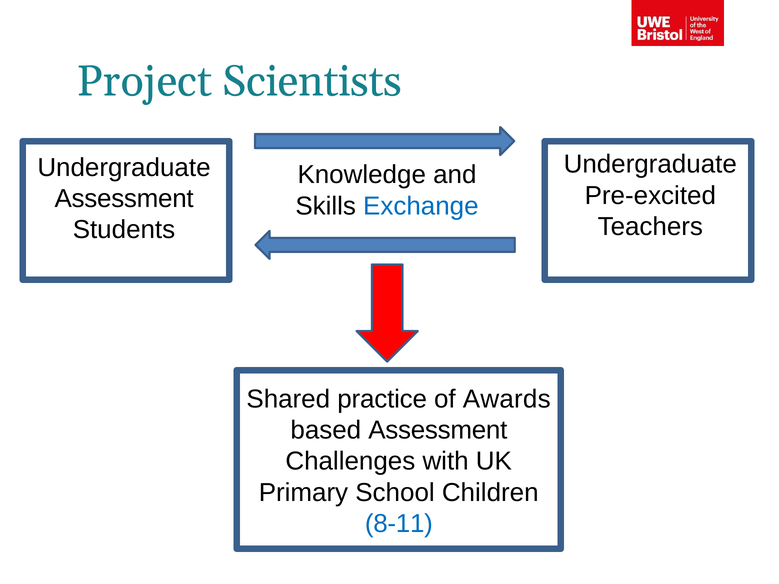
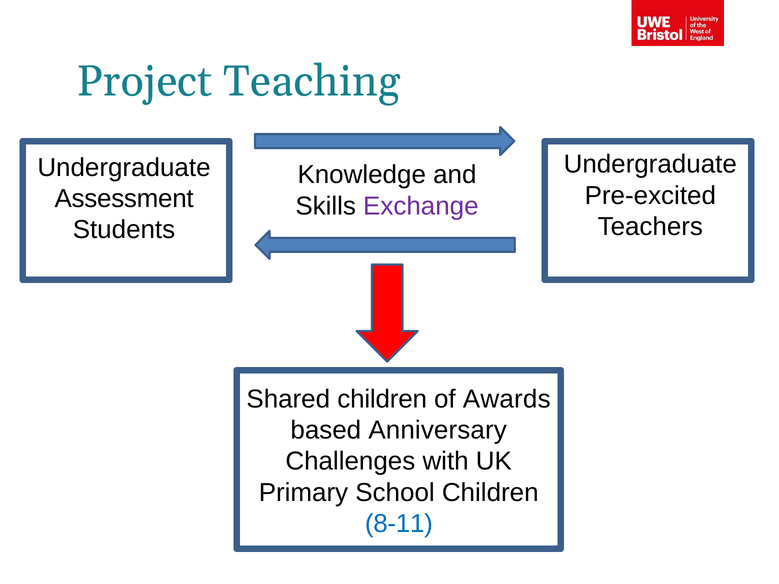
Scientists: Scientists -> Teaching
Exchange colour: blue -> purple
Shared practice: practice -> children
based Assessment: Assessment -> Anniversary
